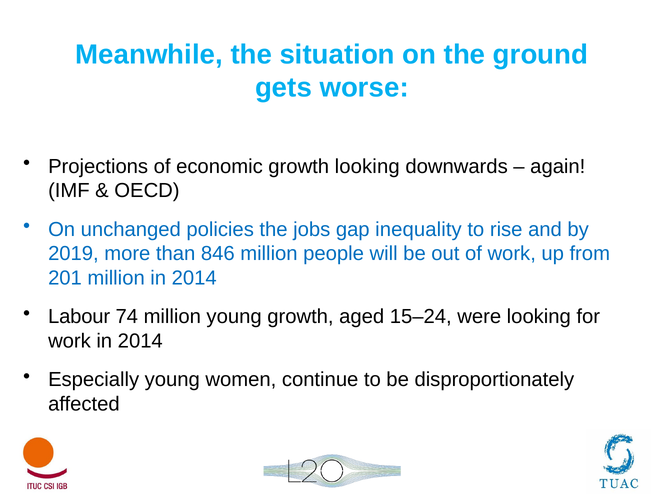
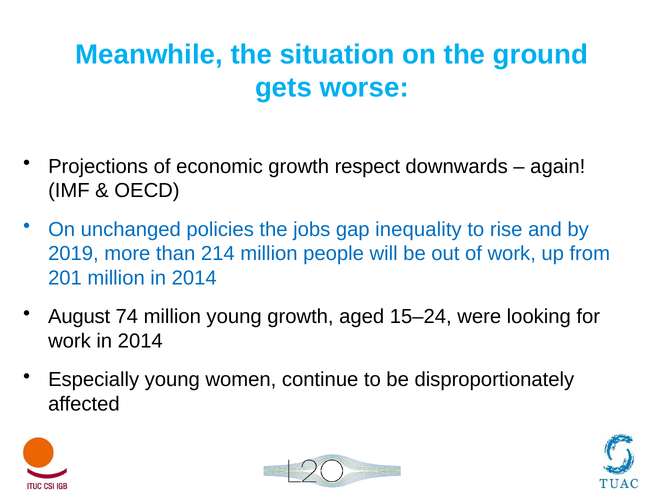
growth looking: looking -> respect
846: 846 -> 214
Labour: Labour -> August
